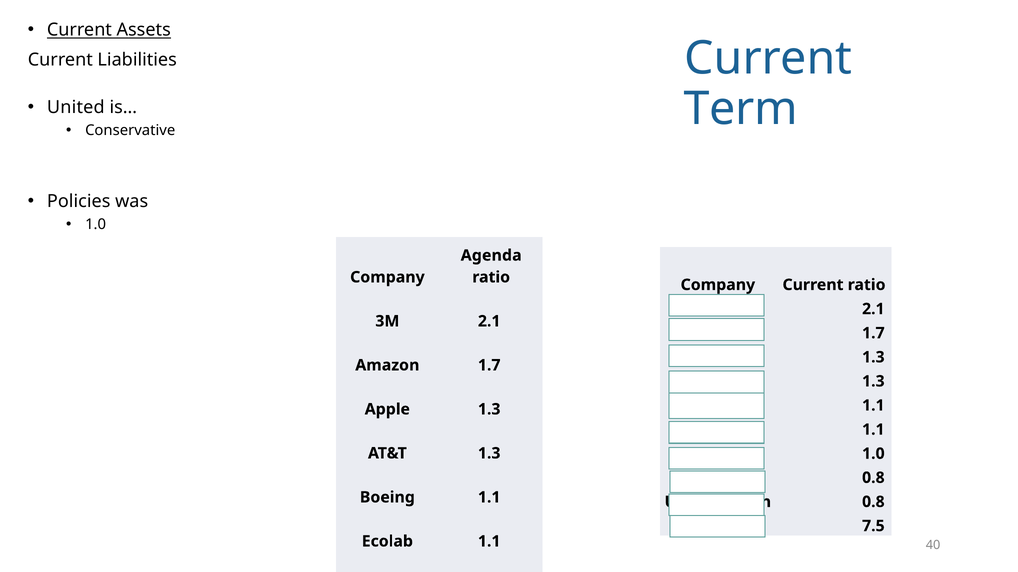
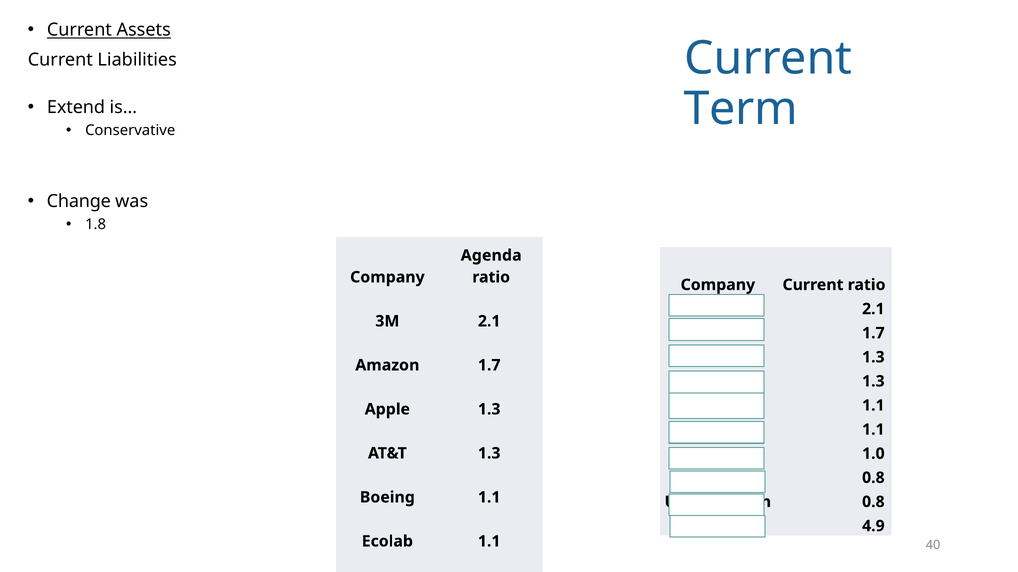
United: United -> Extend
Policies: Policies -> Change
1.0 at (96, 225): 1.0 -> 1.8
7.5: 7.5 -> 4.9
